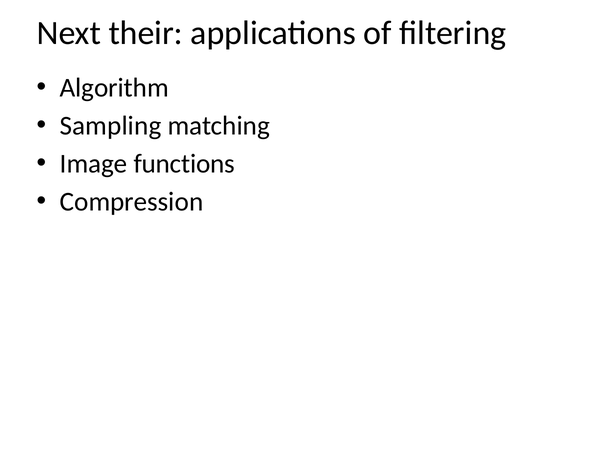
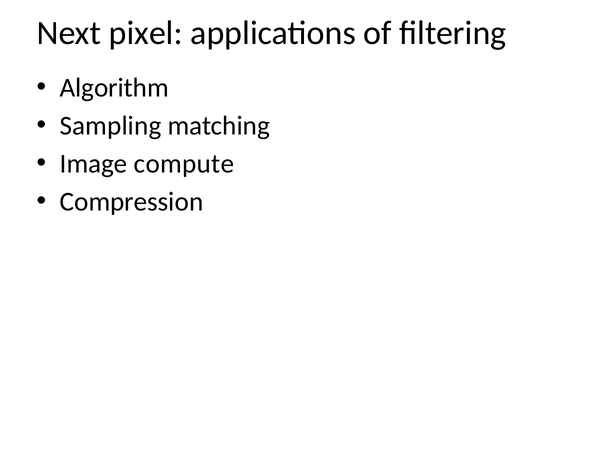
their: their -> pixel
functions: functions -> compute
